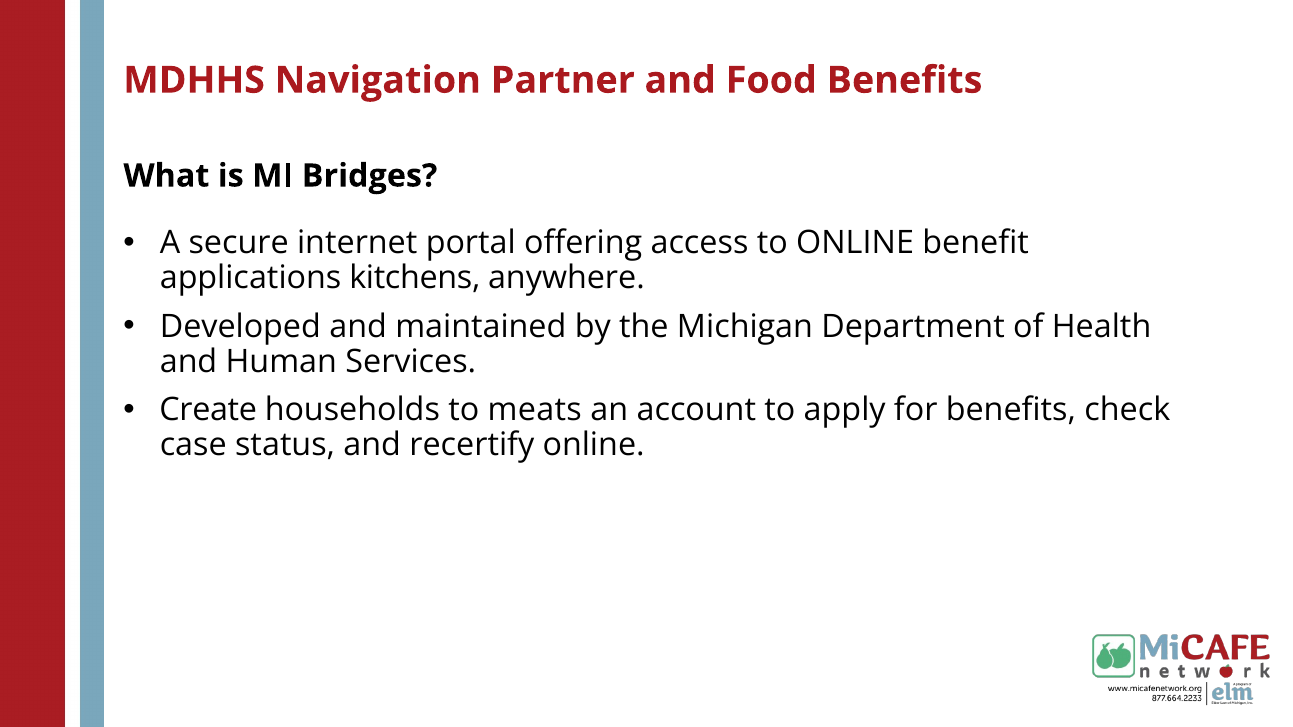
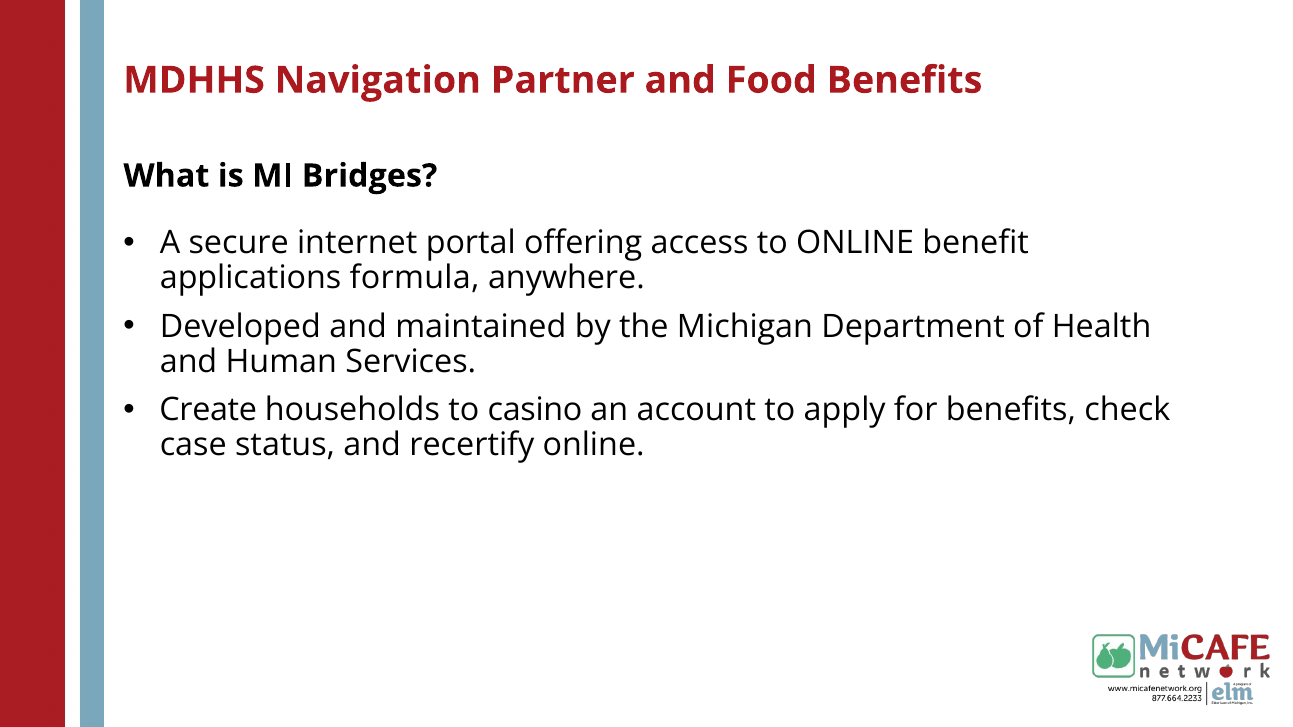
kitchens: kitchens -> formula
meats: meats -> casino
